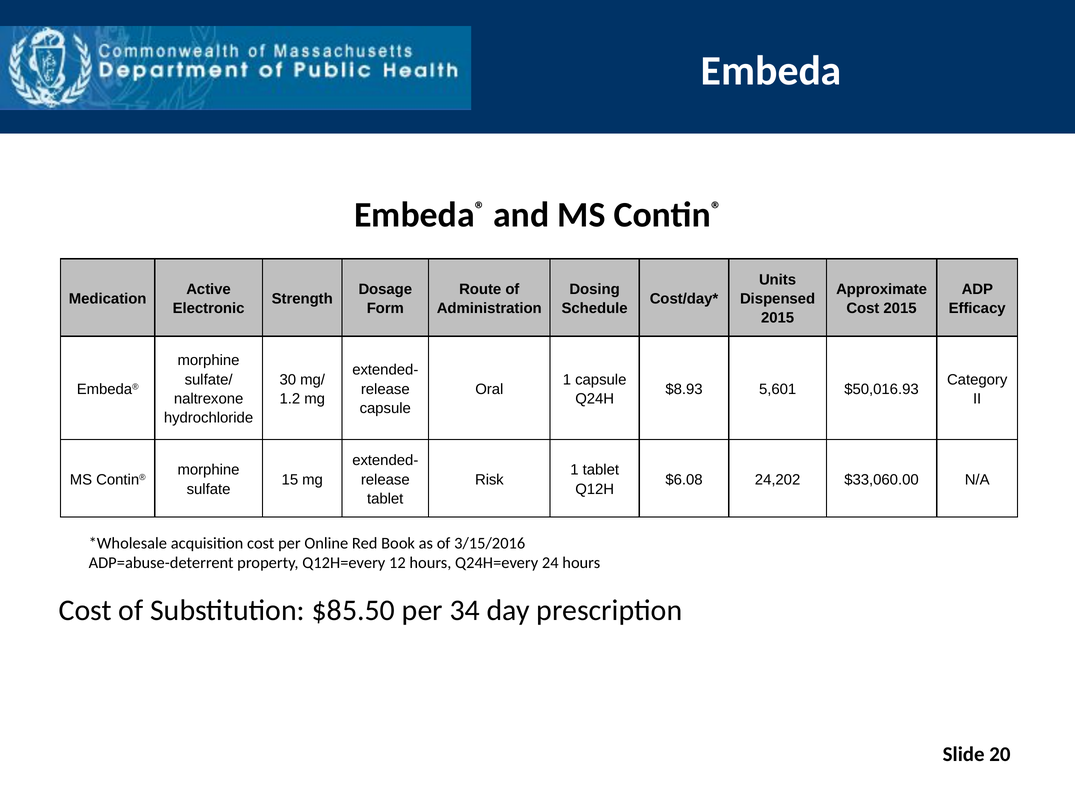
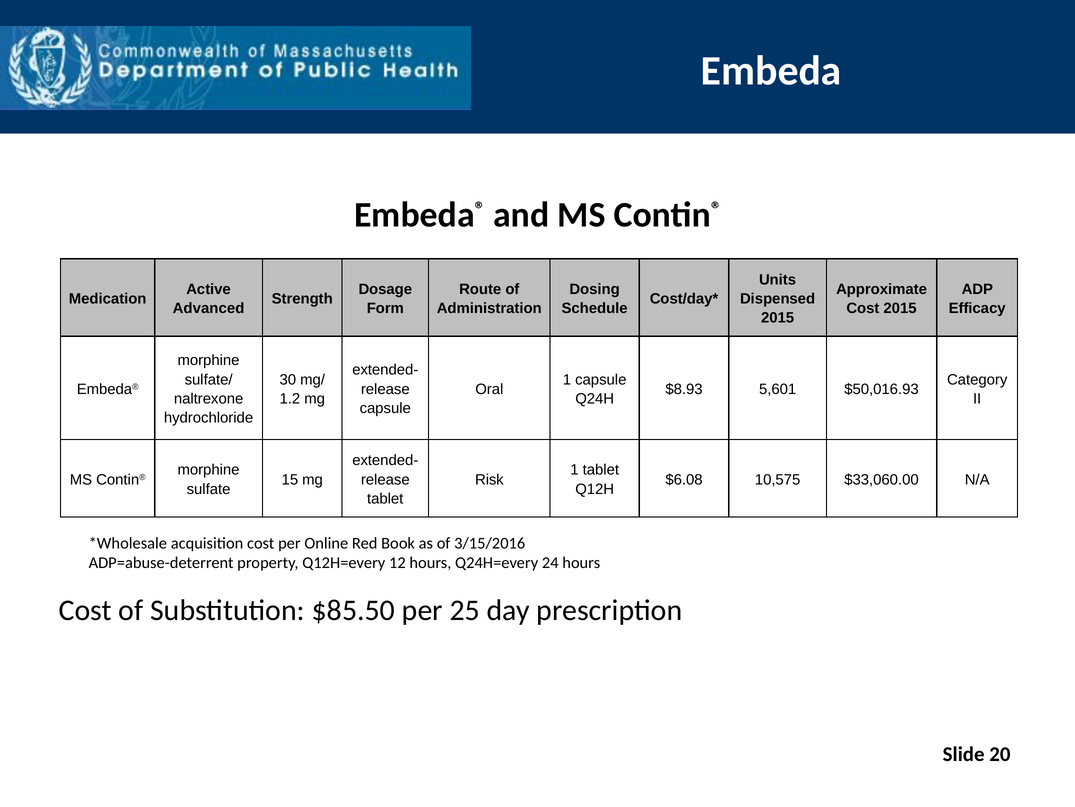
Electronic: Electronic -> Advanced
24,202: 24,202 -> 10,575
34: 34 -> 25
